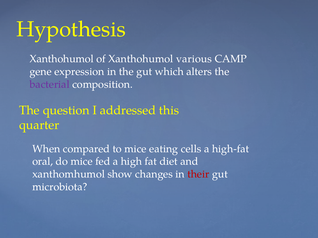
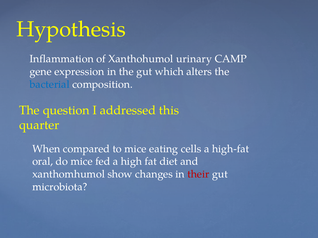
Xanthohumol at (62, 59): Xanthohumol -> Inflammation
various: various -> urinary
bacterial colour: purple -> blue
